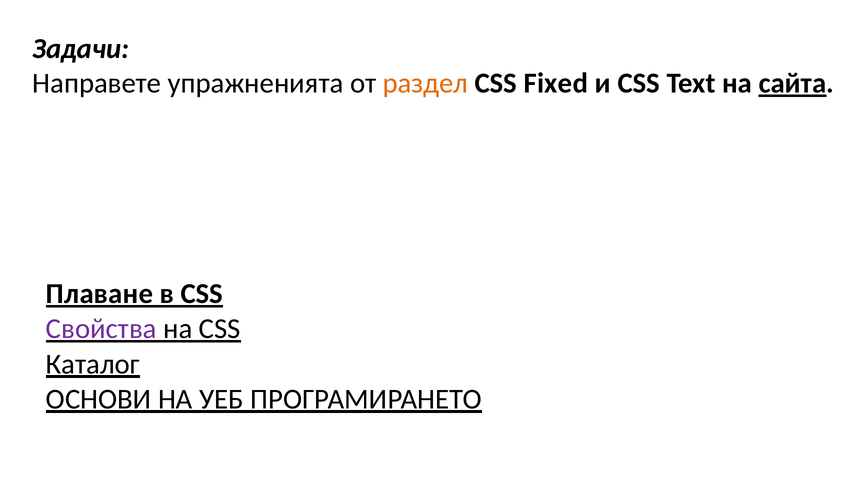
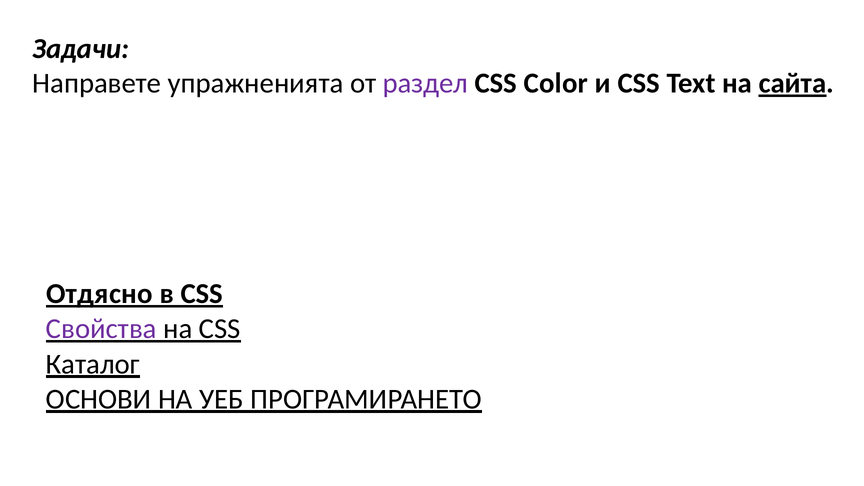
раздел colour: orange -> purple
Fixed: Fixed -> Color
Плаване: Плаване -> Отдясно
